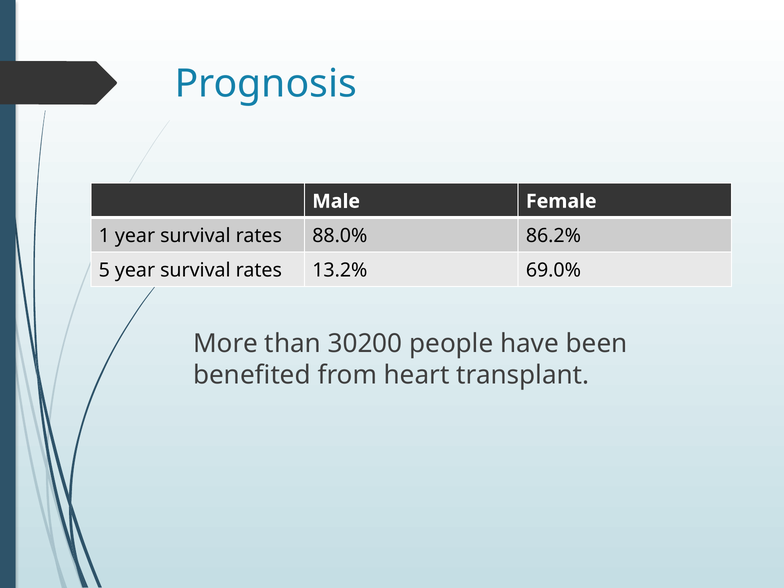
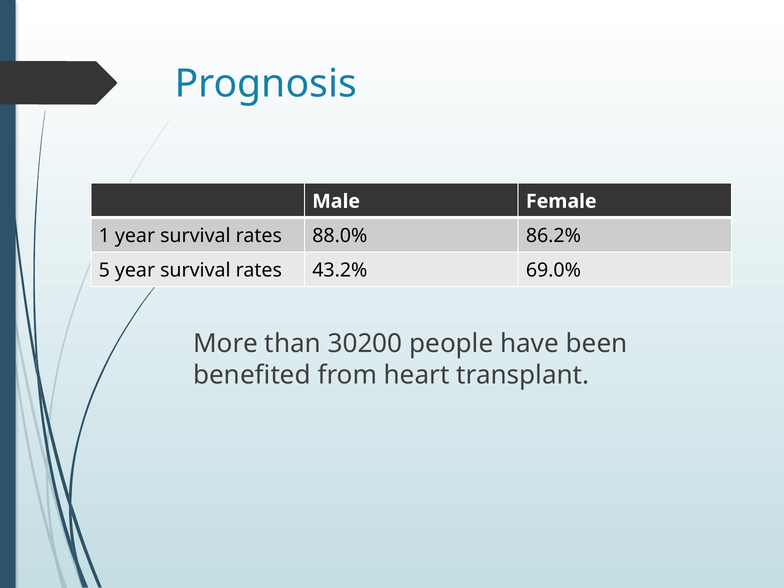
13.2%: 13.2% -> 43.2%
